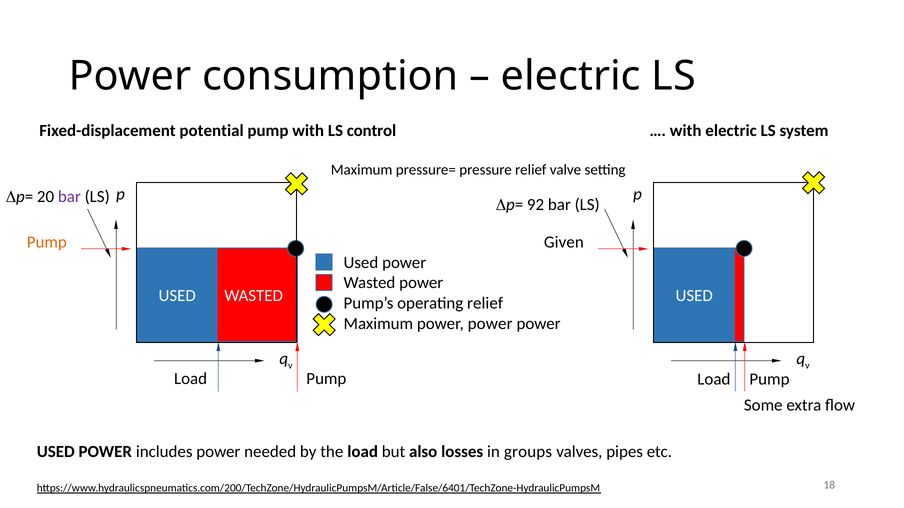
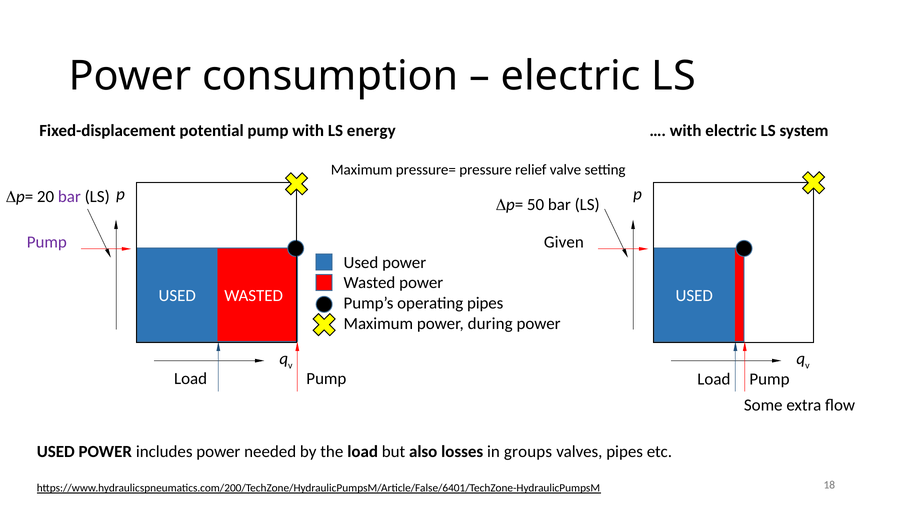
control: control -> energy
92: 92 -> 50
Pump at (47, 242) colour: orange -> purple
operating relief: relief -> pipes
Maximum power power: power -> during
